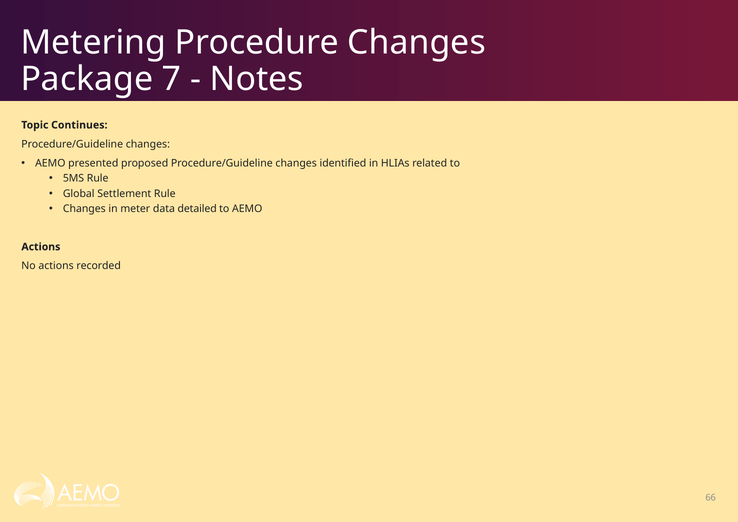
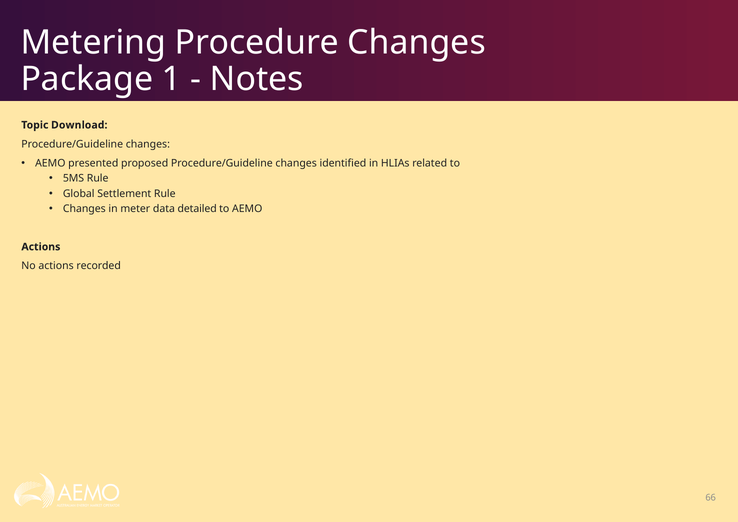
7: 7 -> 1
Continues: Continues -> Download
